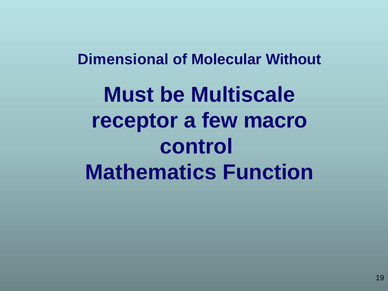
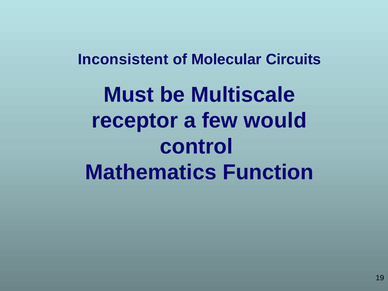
Dimensional: Dimensional -> Inconsistent
Without: Without -> Circuits
macro: macro -> would
